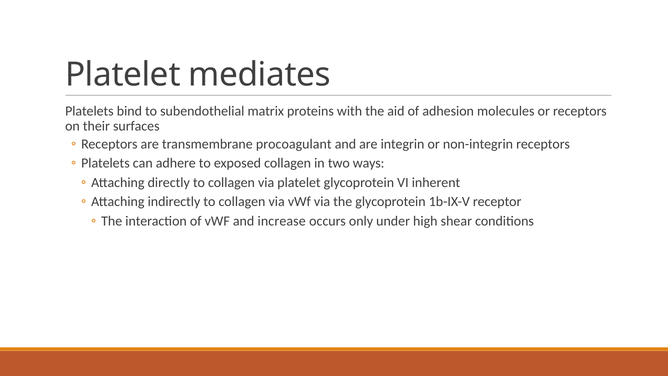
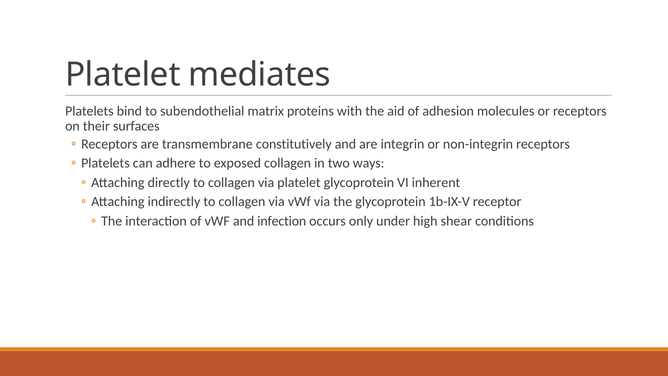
procoagulant: procoagulant -> constitutively
increase: increase -> infection
